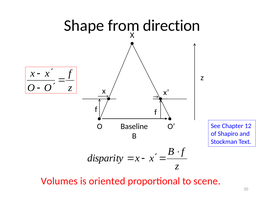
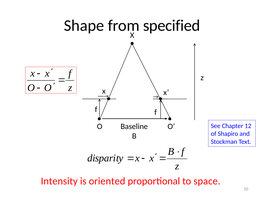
direction: direction -> specified
Volumes: Volumes -> Intensity
scene: scene -> space
